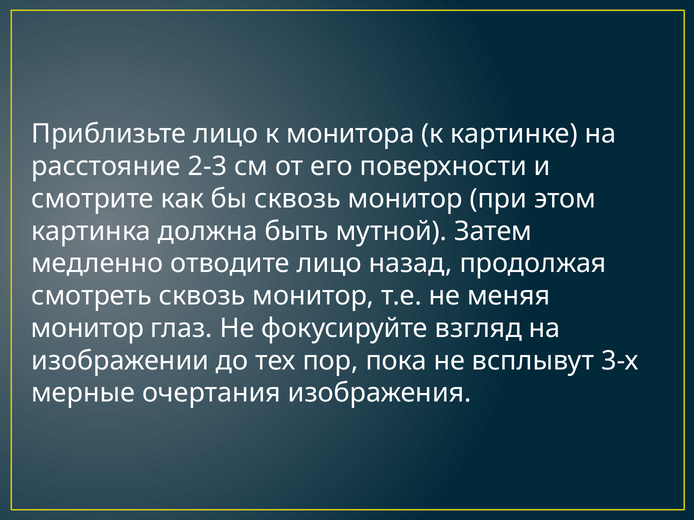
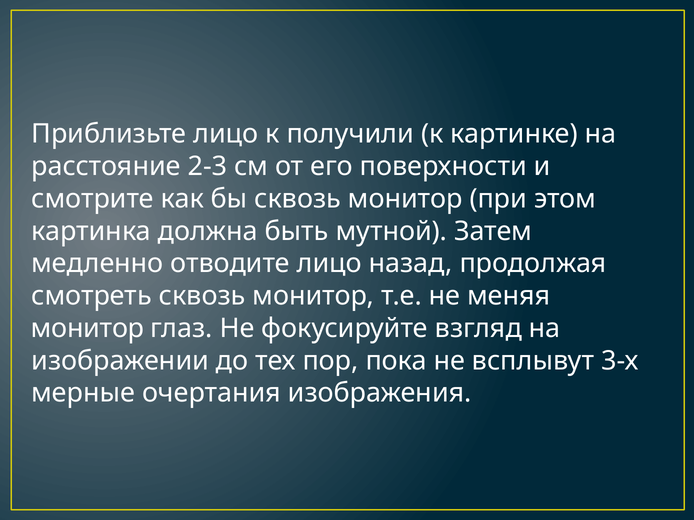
монитора: монитора -> получили
